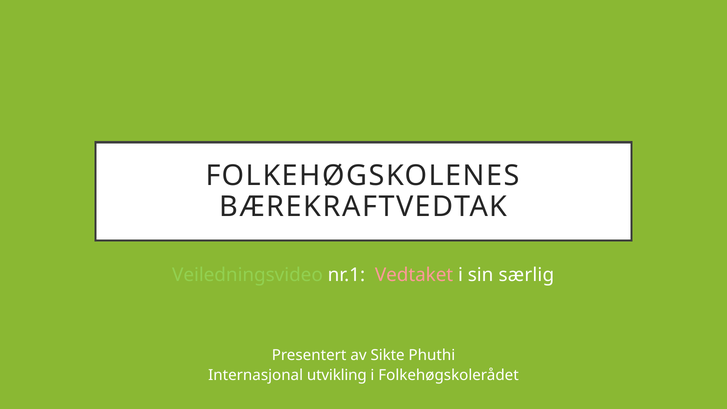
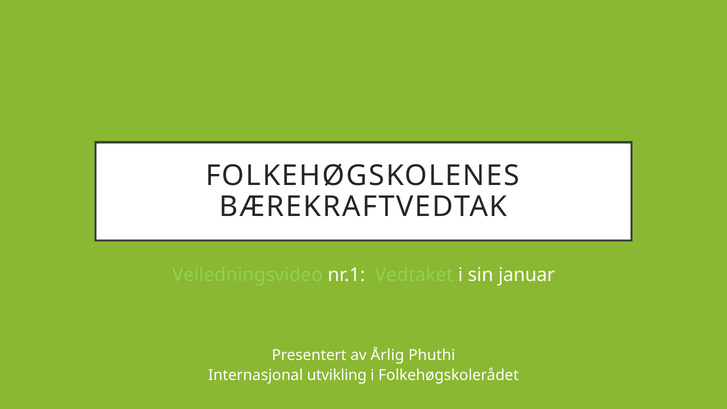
Vedtaket colour: pink -> light green
særlig: særlig -> januar
Sikte: Sikte -> Årlig
